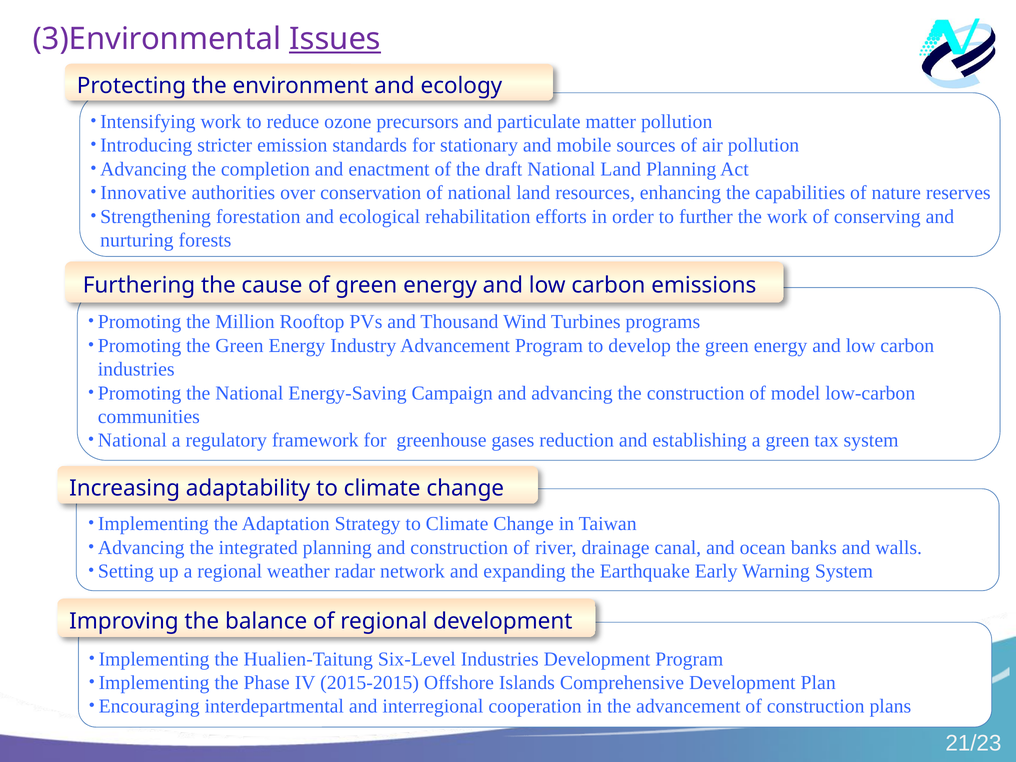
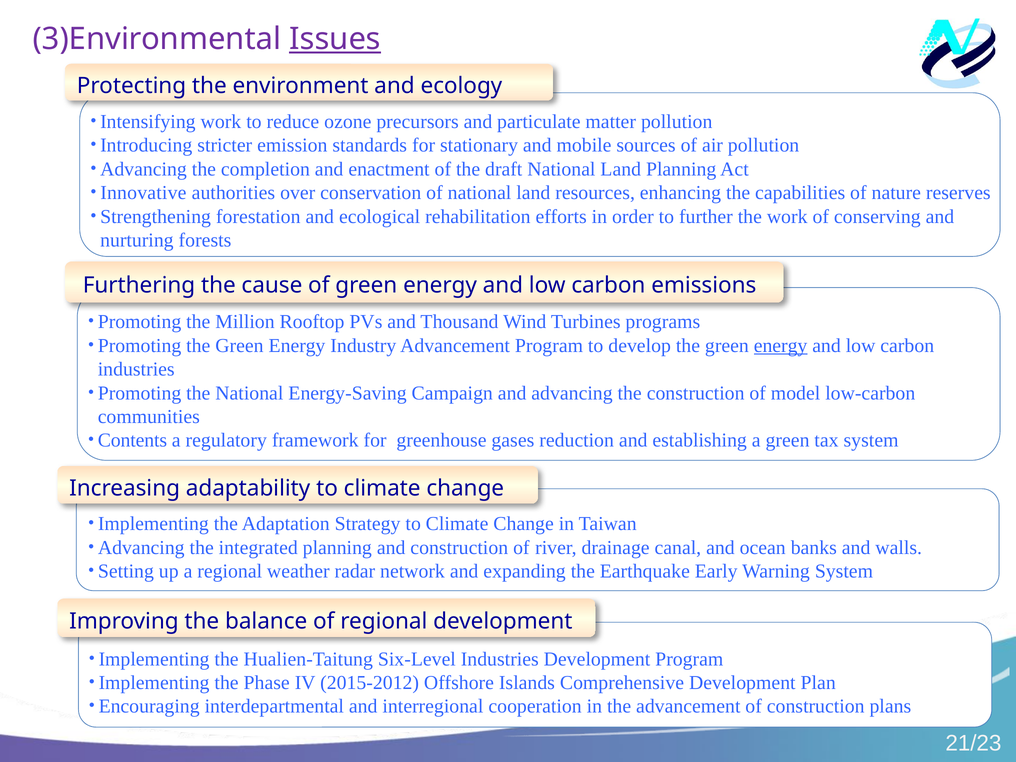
energy at (781, 346) underline: none -> present
National at (132, 440): National -> Contents
2015-2015: 2015-2015 -> 2015-2012
